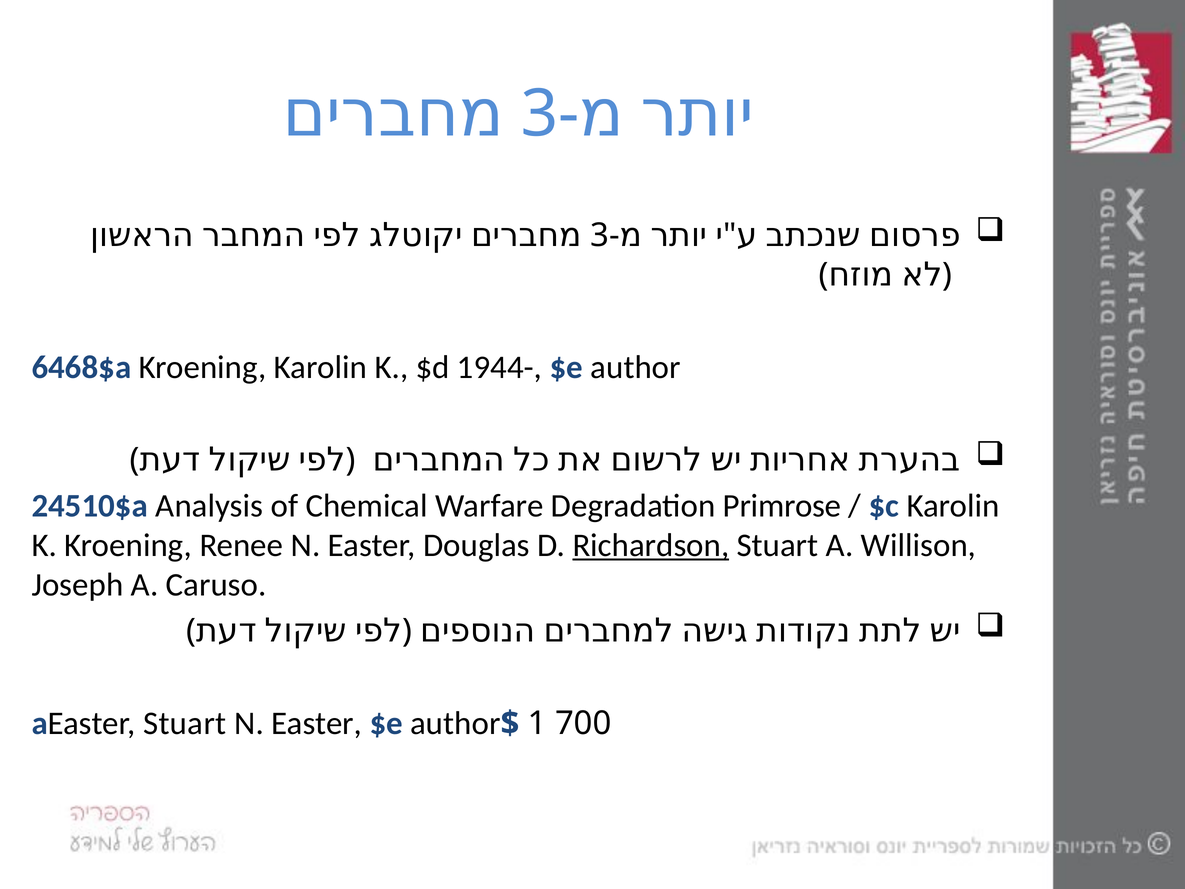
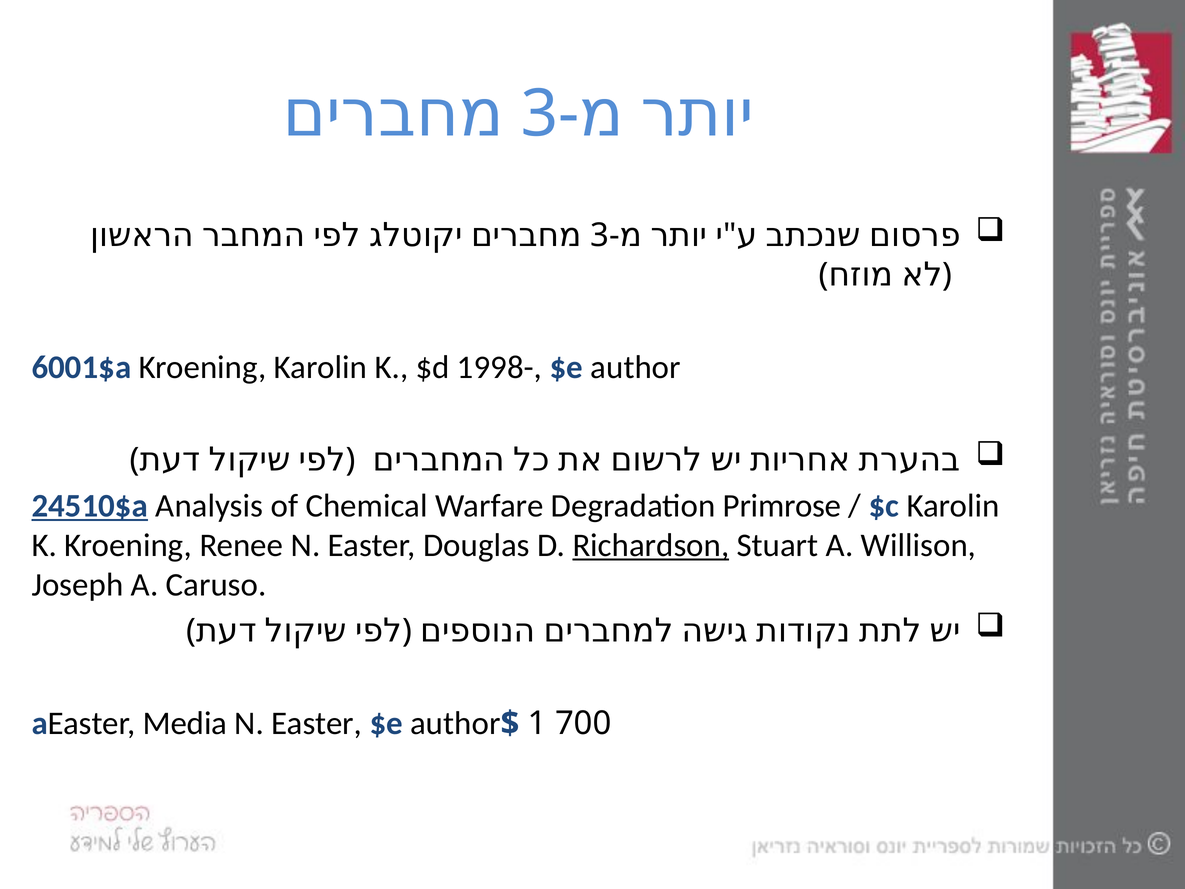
6468$a: 6468$a -> 6001$a
1944-: 1944- -> 1998-
24510$a underline: none -> present
Stuart at (185, 723): Stuart -> Media
